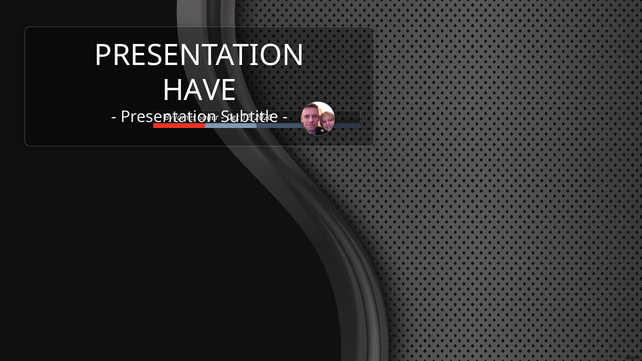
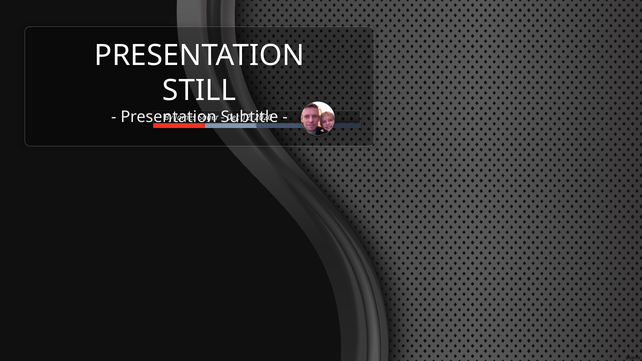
HAVE: HAVE -> STILL
